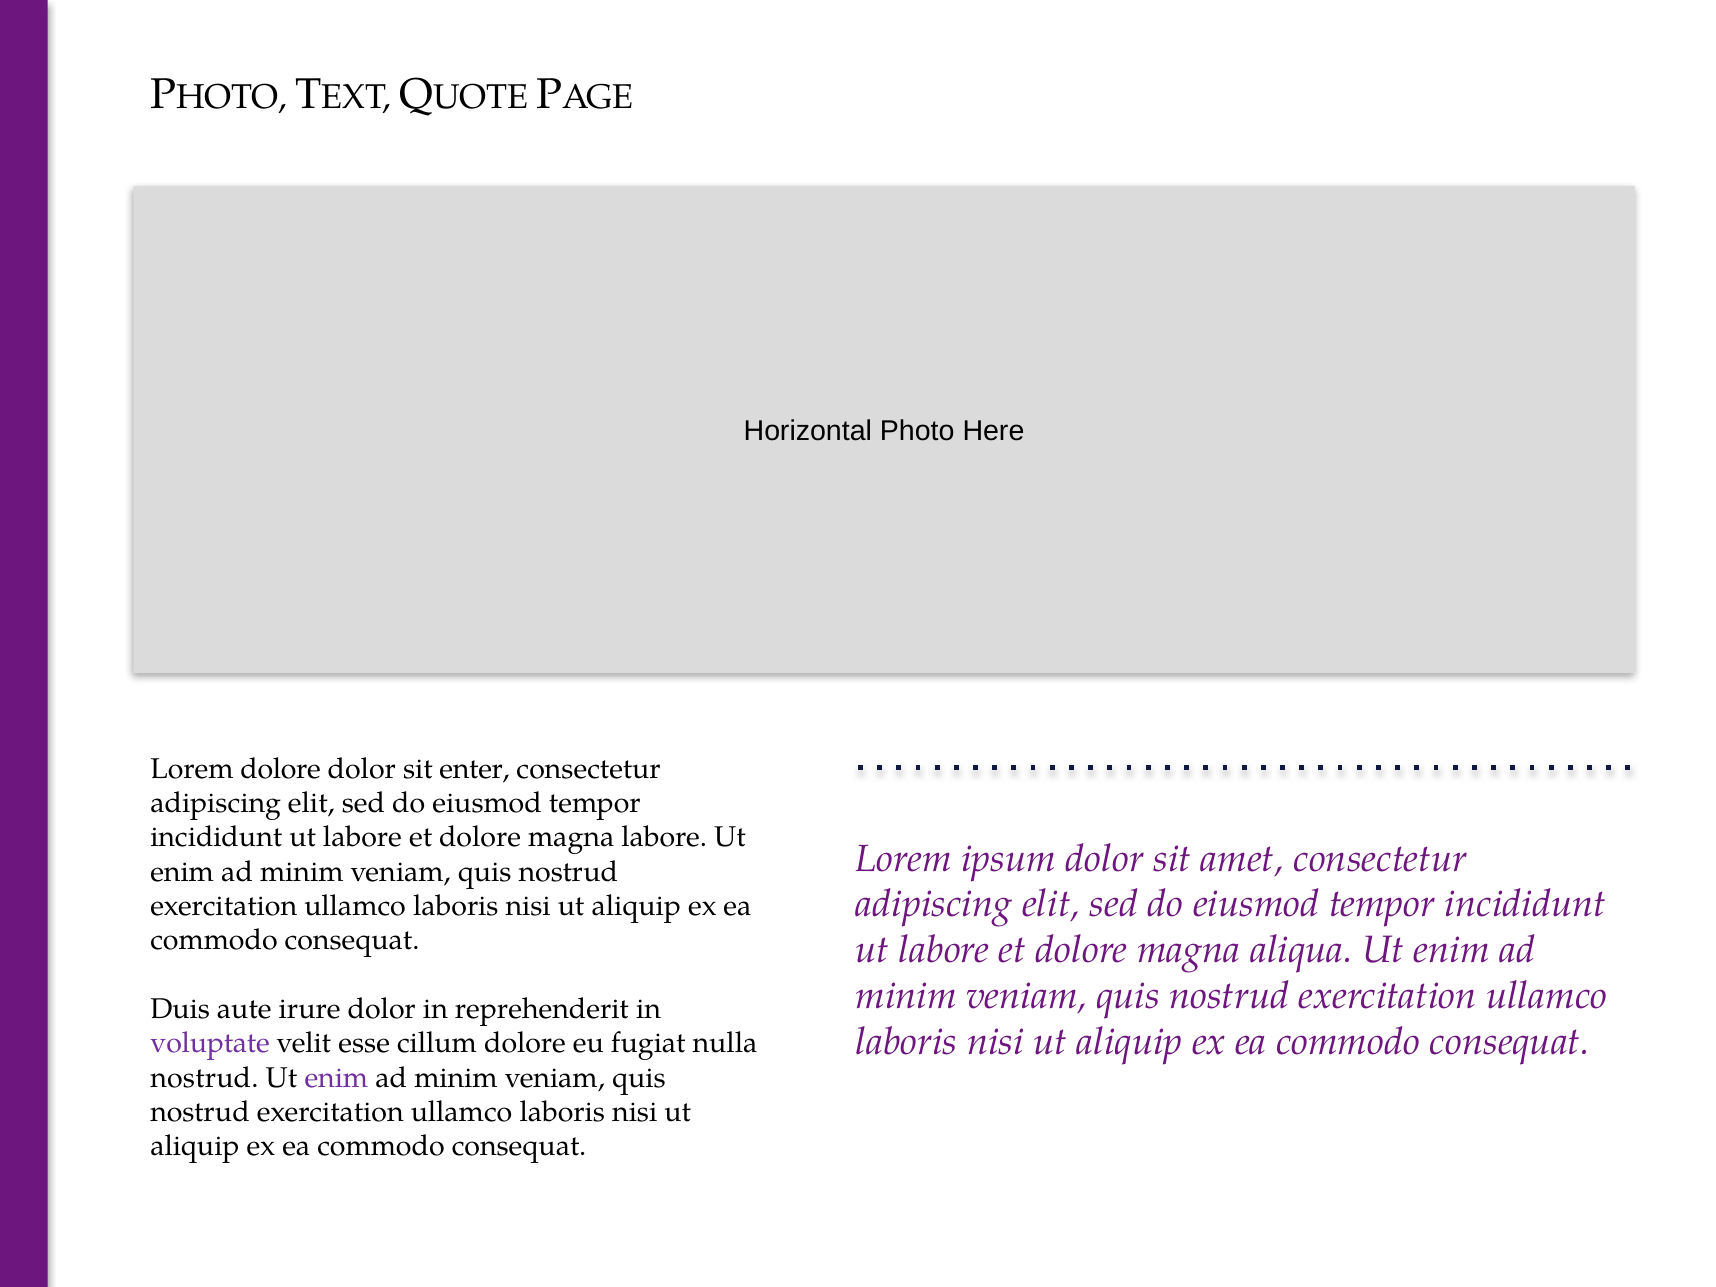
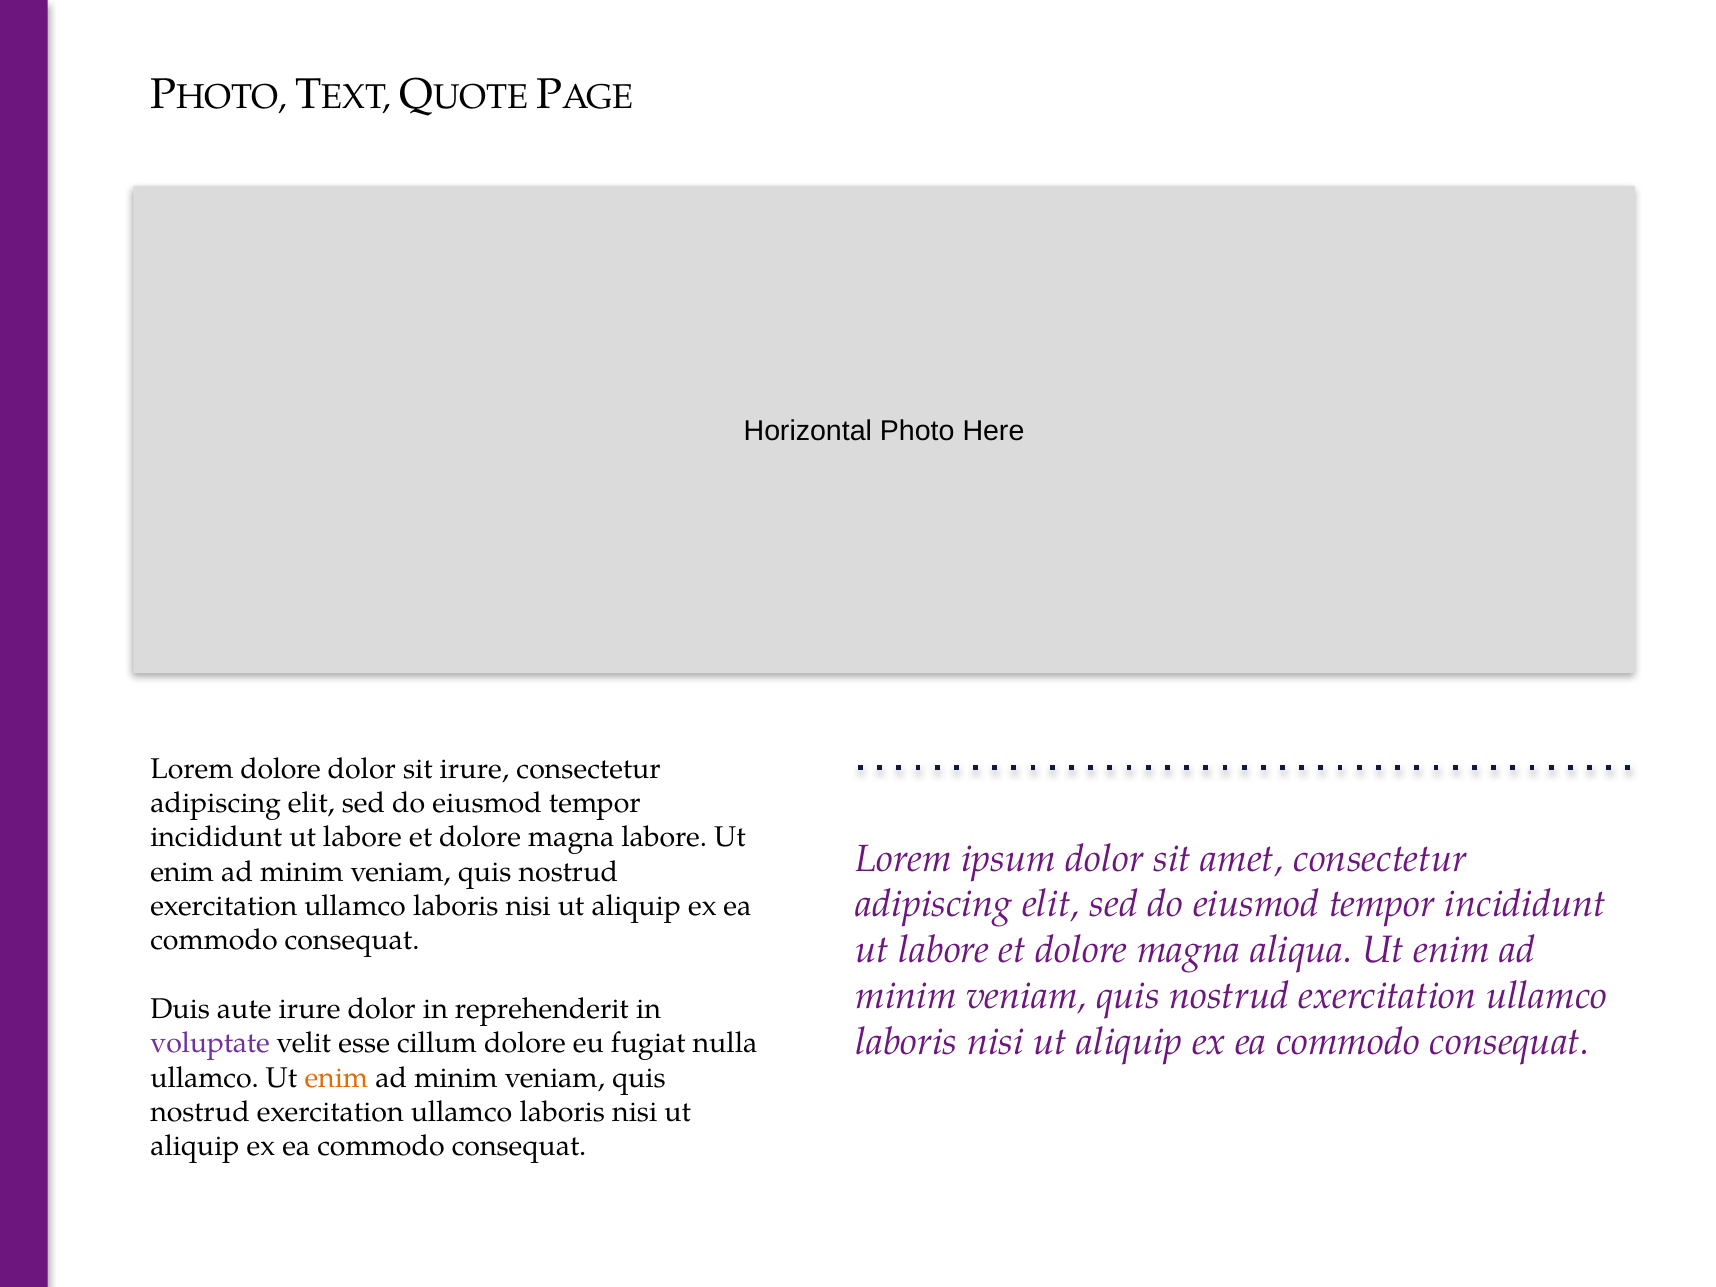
sit enter: enter -> irure
nostrud at (204, 1078): nostrud -> ullamco
enim at (336, 1078) colour: purple -> orange
